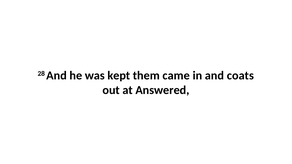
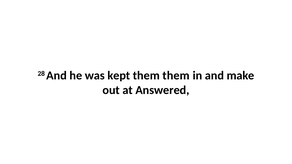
them came: came -> them
coats: coats -> make
